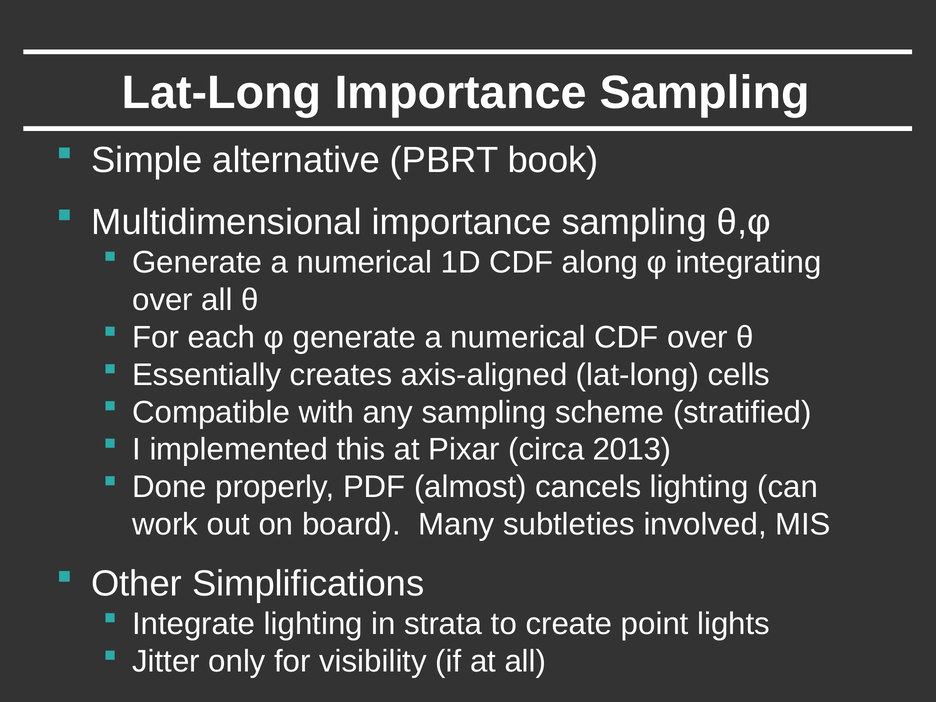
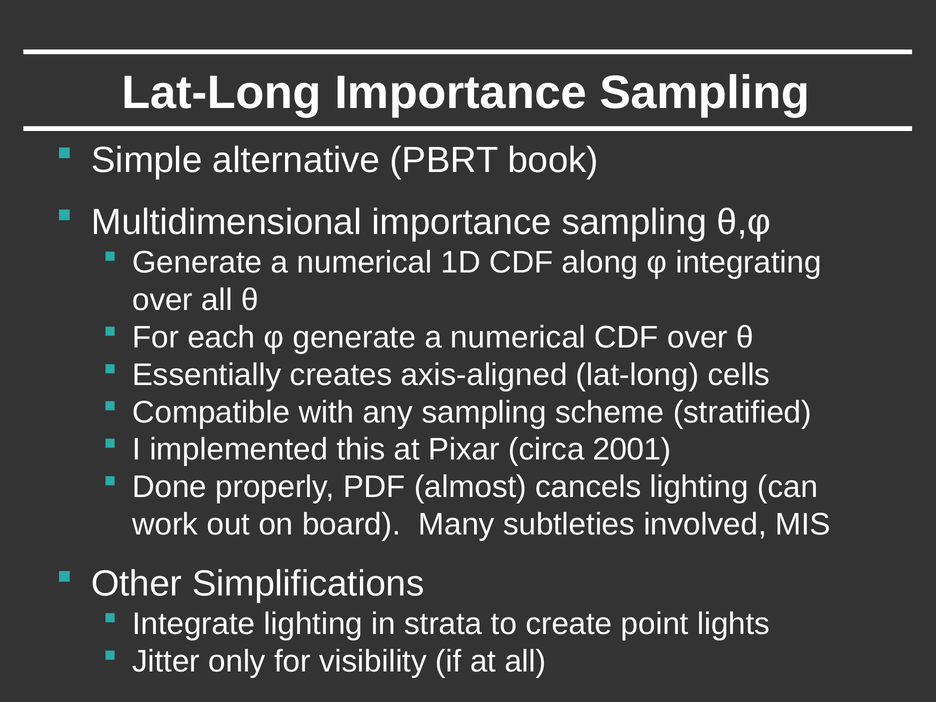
2013: 2013 -> 2001
